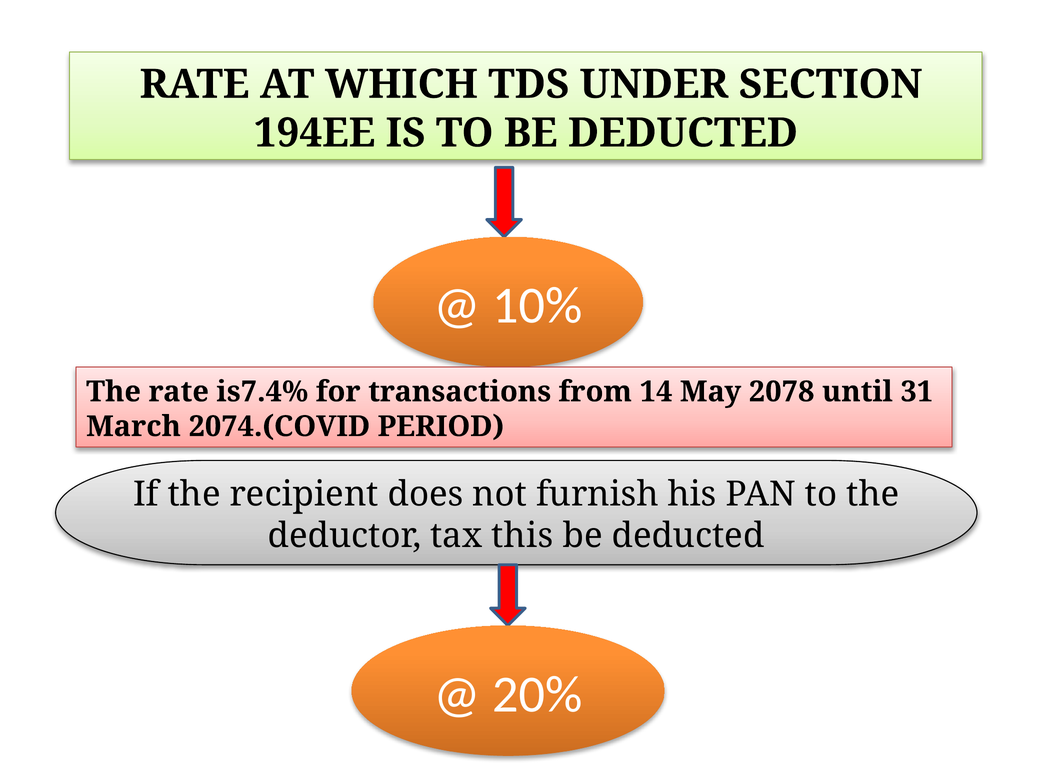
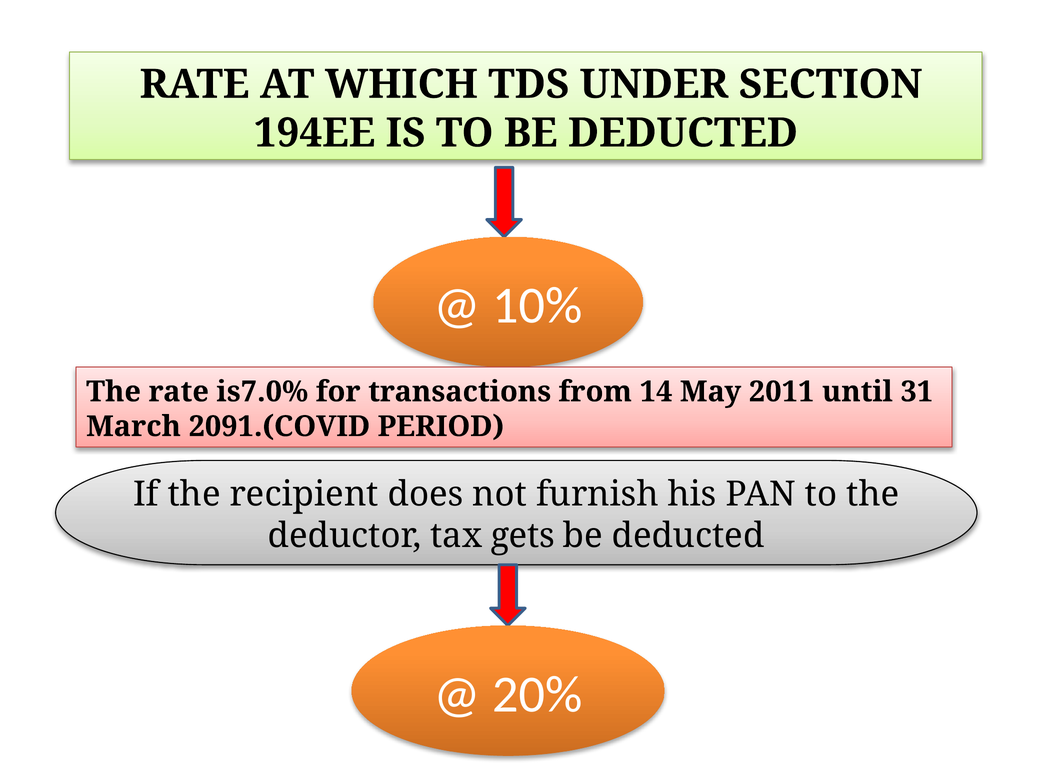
is7.4%: is7.4% -> is7.0%
2078: 2078 -> 2011
2074.(COVID: 2074.(COVID -> 2091.(COVID
this: this -> gets
